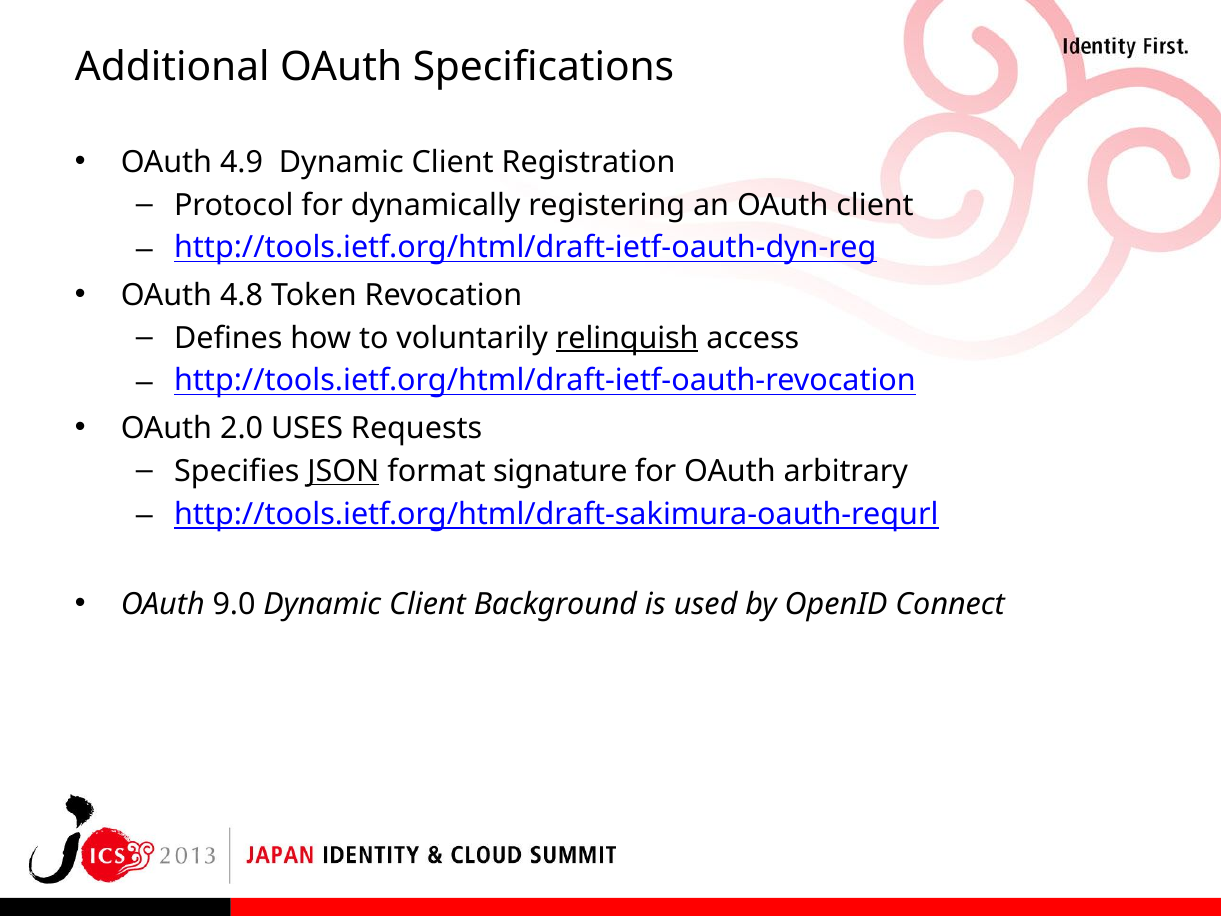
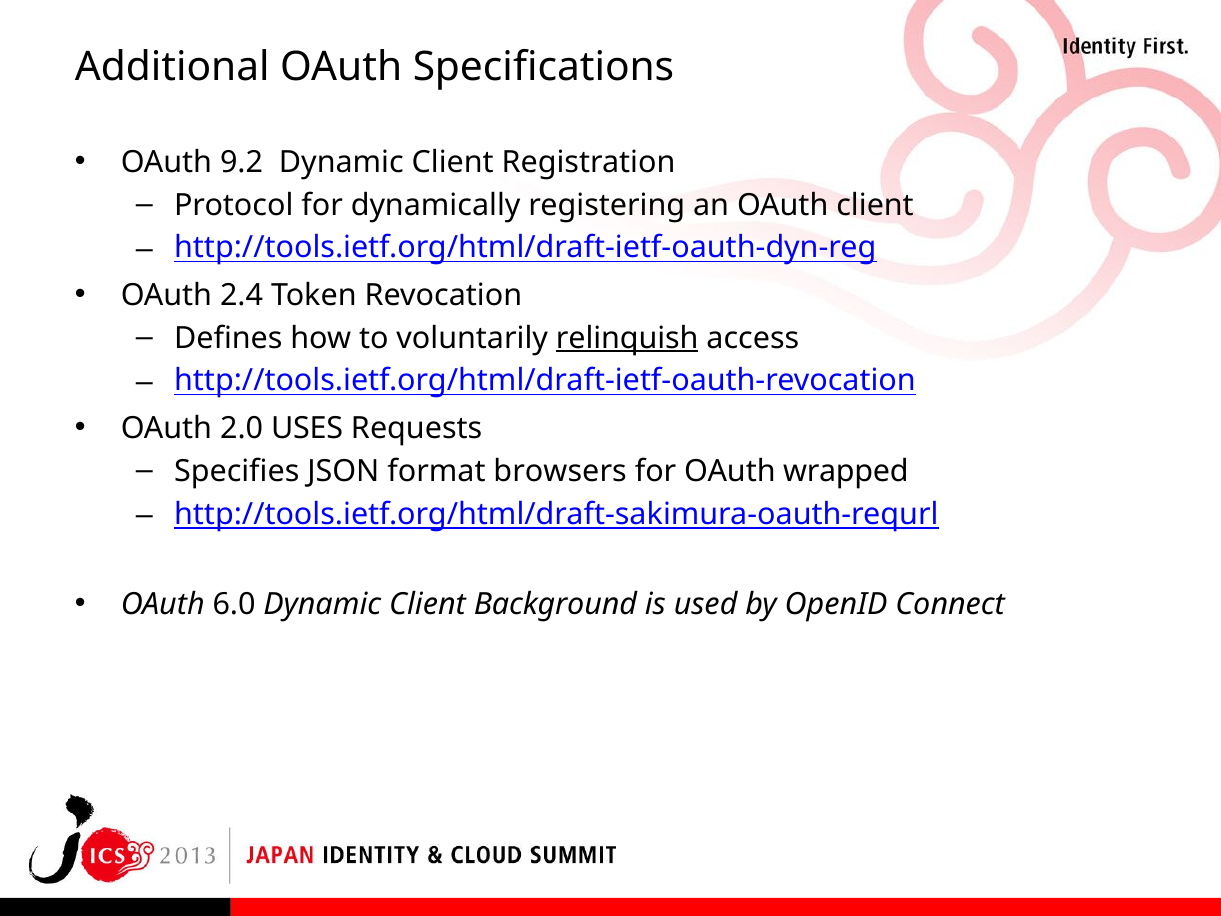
4.9: 4.9 -> 9.2
4.8: 4.8 -> 2.4
JSON underline: present -> none
signature: signature -> browsers
arbitrary: arbitrary -> wrapped
9.0: 9.0 -> 6.0
